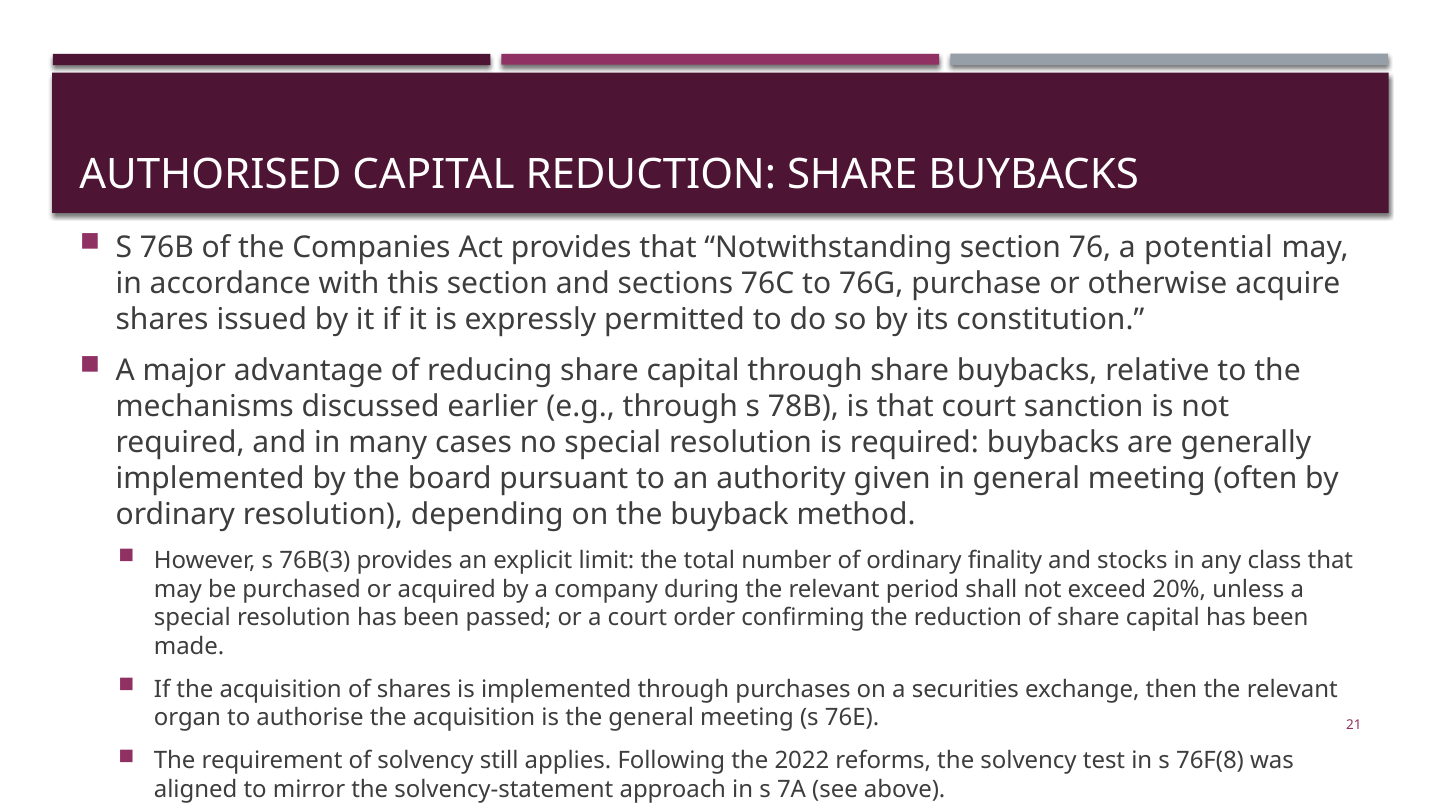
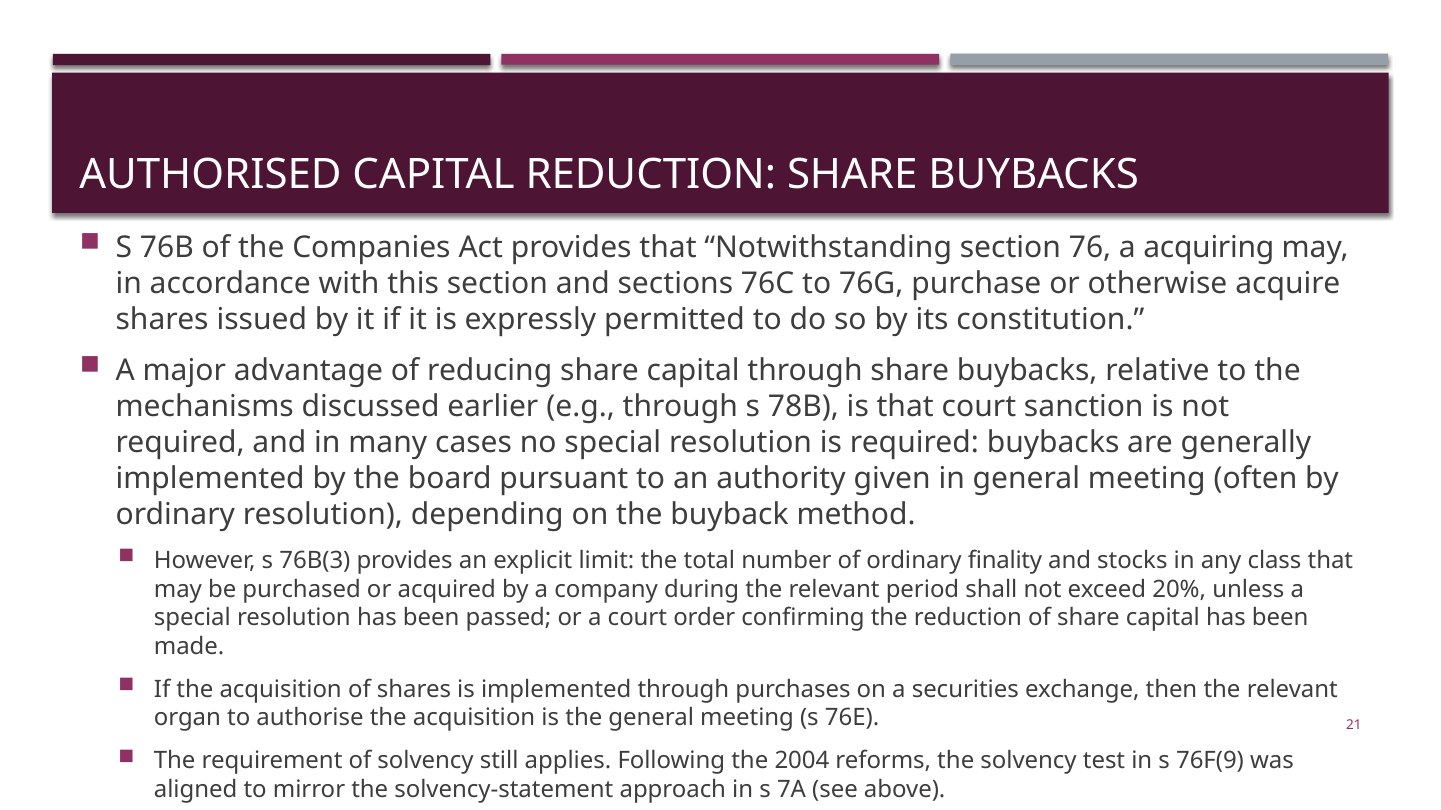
potential: potential -> acquiring
2022: 2022 -> 2004
76F(8: 76F(8 -> 76F(9
